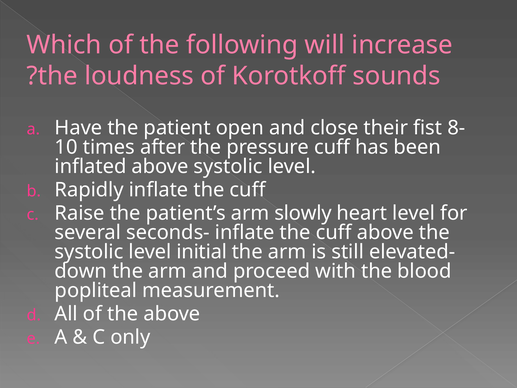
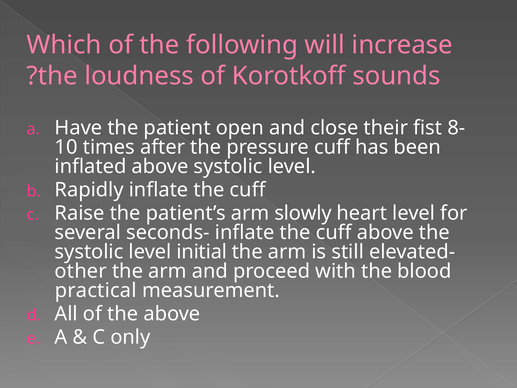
down: down -> other
popliteal: popliteal -> practical
